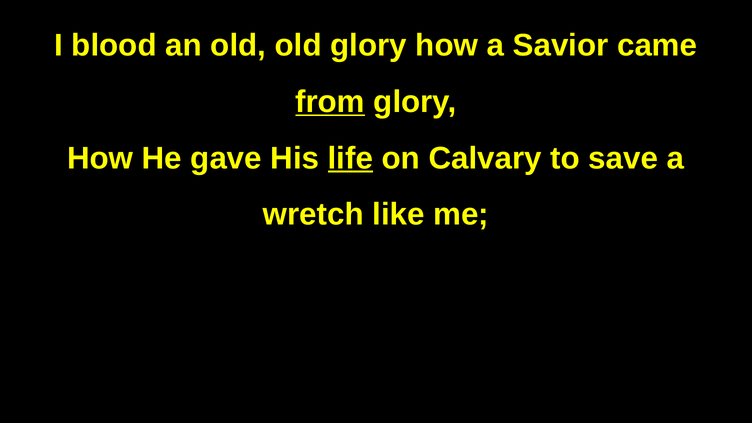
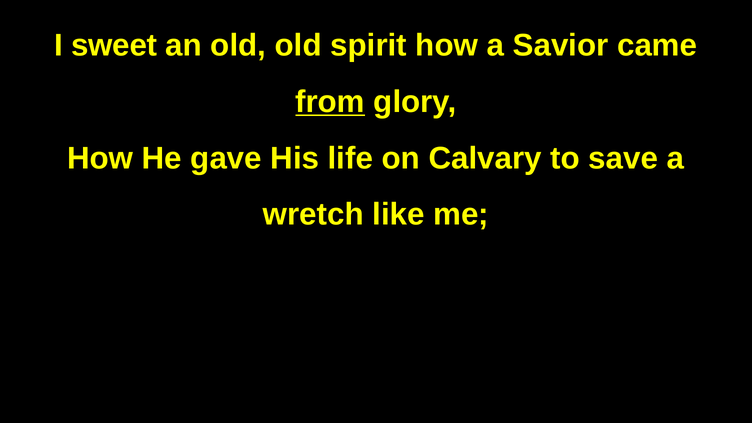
blood: blood -> sweet
old glory: glory -> spirit
life underline: present -> none
